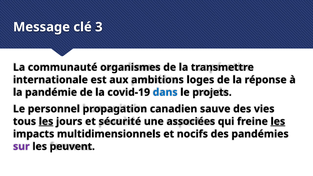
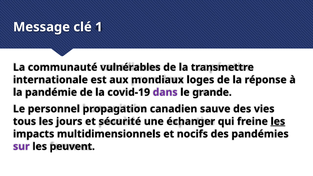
3: 3 -> 1
organismes: organismes -> vulnérables
ambitions: ambitions -> mondiaux
dans colour: blue -> purple
projets: projets -> grande
les at (46, 121) underline: present -> none
associées: associées -> échanger
